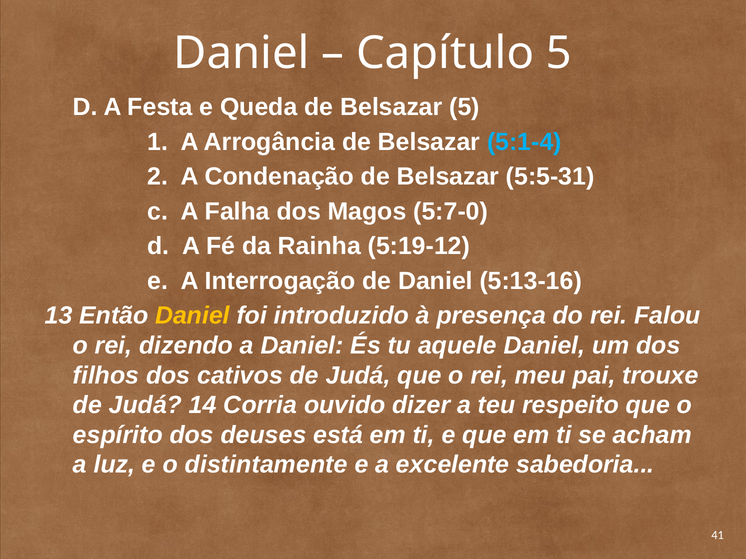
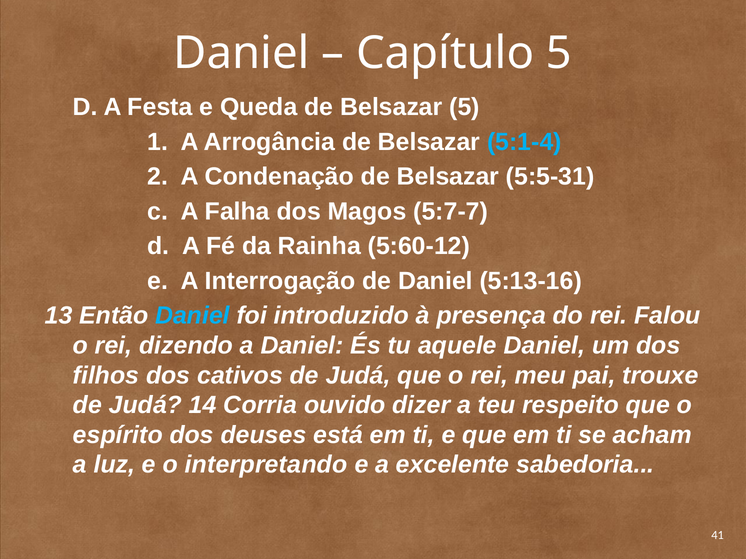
5:7-0: 5:7-0 -> 5:7-7
5:19-12: 5:19-12 -> 5:60-12
Daniel at (192, 316) colour: yellow -> light blue
distintamente: distintamente -> interpretando
